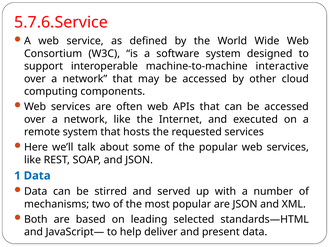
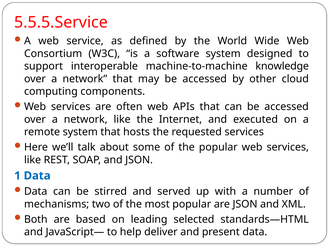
5.7.6.Service: 5.7.6.Service -> 5.5.5.Service
interactive: interactive -> knowledge
